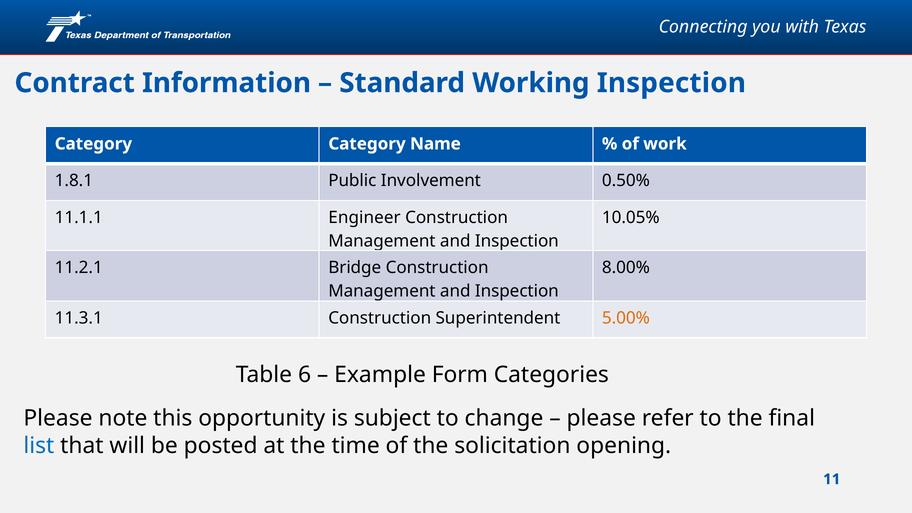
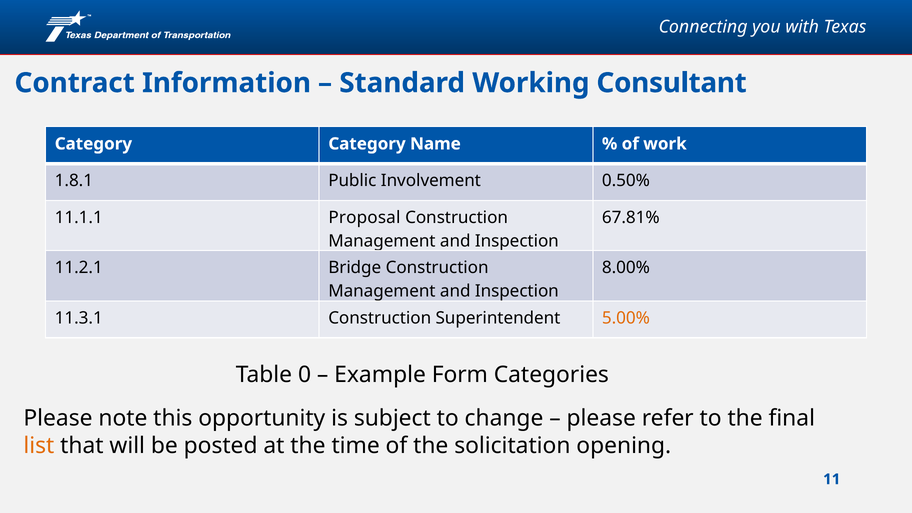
Working Inspection: Inspection -> Consultant
Engineer: Engineer -> Proposal
10.05%: 10.05% -> 67.81%
6: 6 -> 0
list colour: blue -> orange
